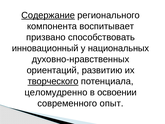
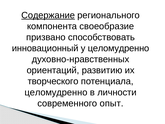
воспитывает: воспитывает -> своеобразие
у национальных: национальных -> целомудренно
творческого underline: present -> none
освоении: освоении -> личности
